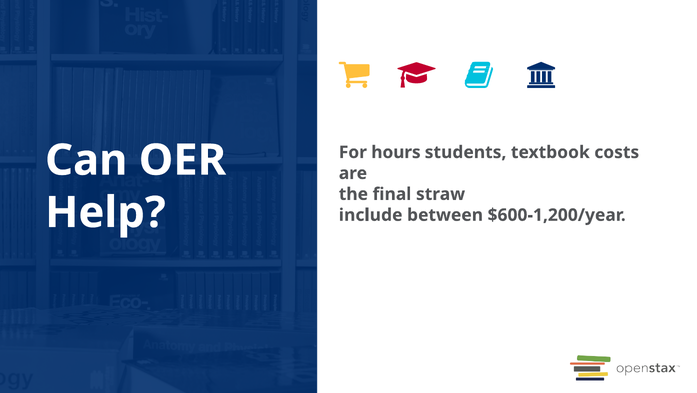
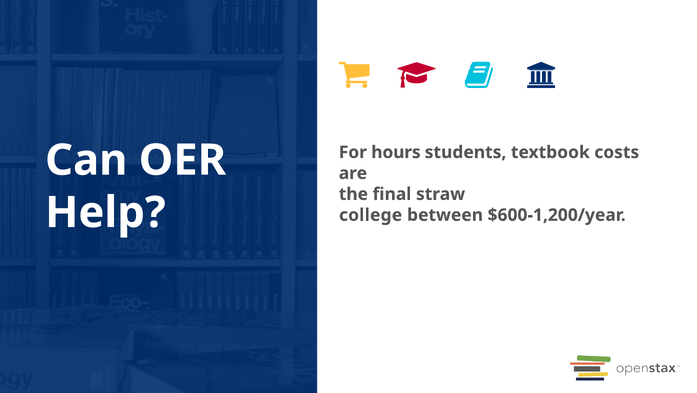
include: include -> college
